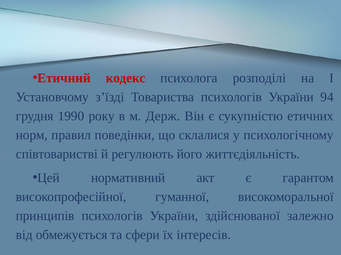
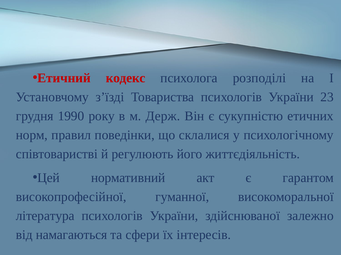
94: 94 -> 23
принципів: принципів -> література
обмежується: обмежується -> намагаються
